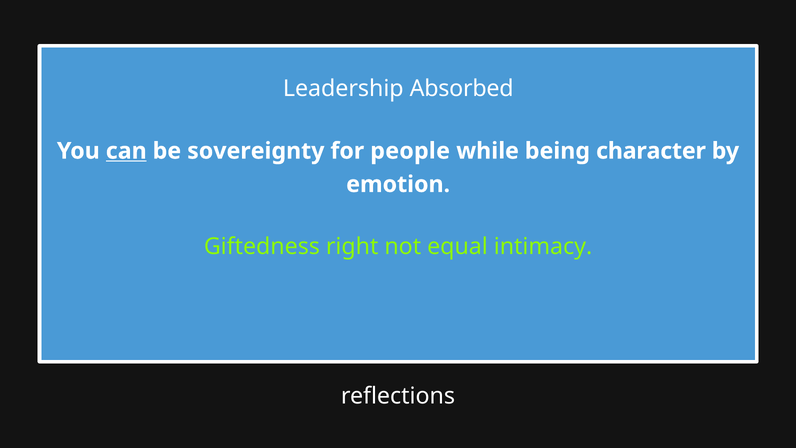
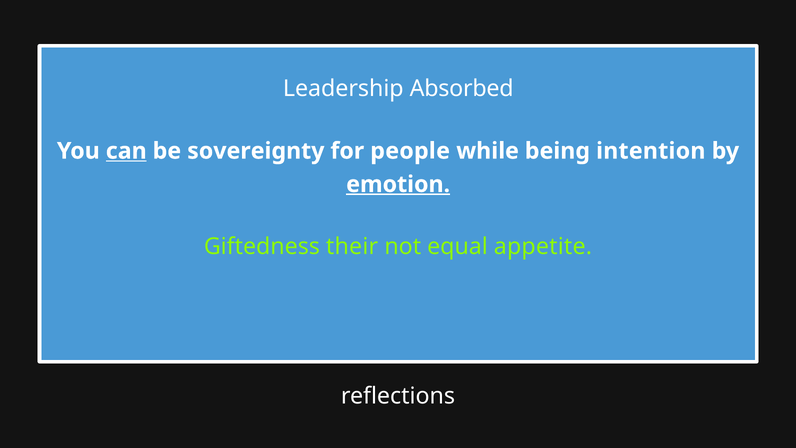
character: character -> intention
emotion underline: none -> present
right: right -> their
intimacy: intimacy -> appetite
